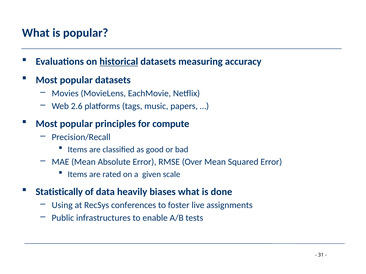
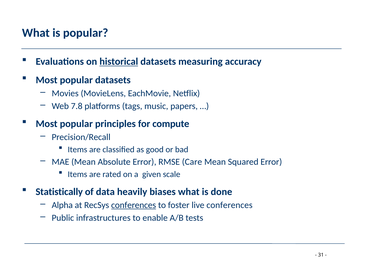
2.6: 2.6 -> 7.8
Over: Over -> Care
Using: Using -> Alpha
conferences at (134, 205) underline: none -> present
live assignments: assignments -> conferences
